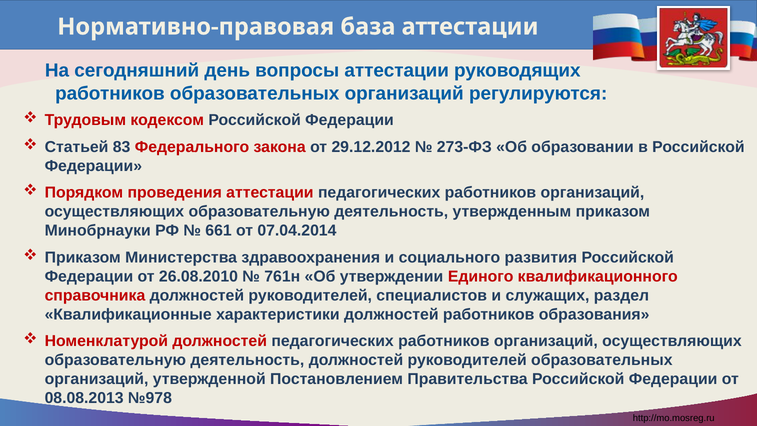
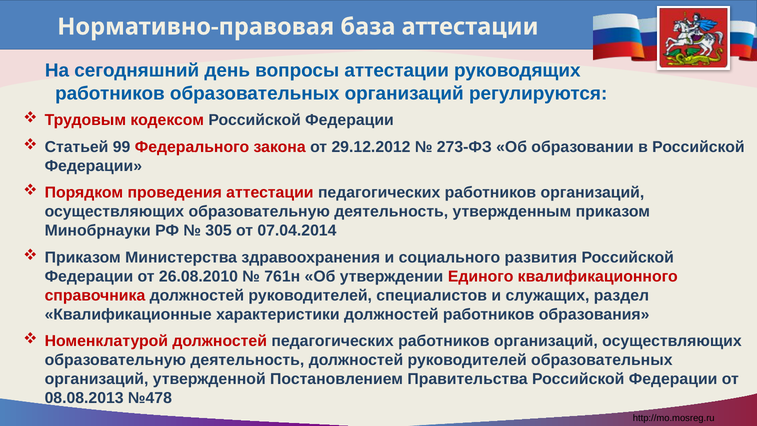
83: 83 -> 99
661: 661 -> 305
№978: №978 -> №478
